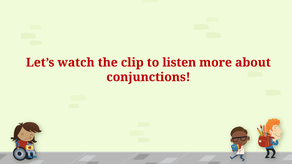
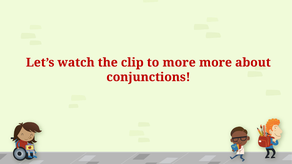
to listen: listen -> more
